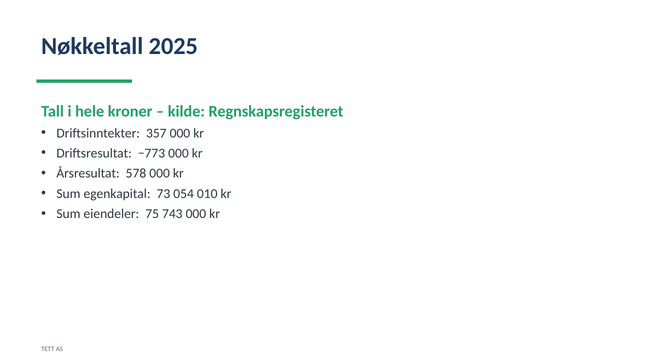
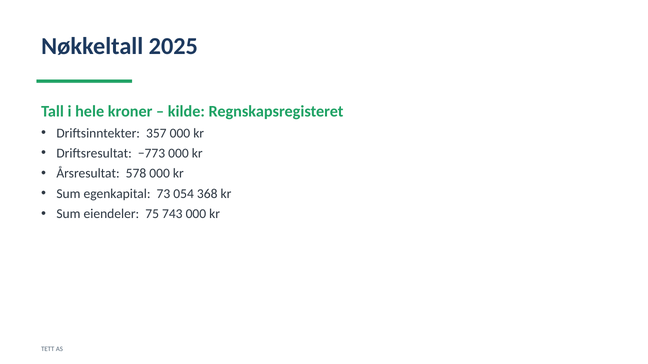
010: 010 -> 368
